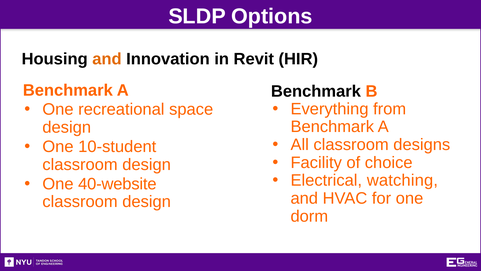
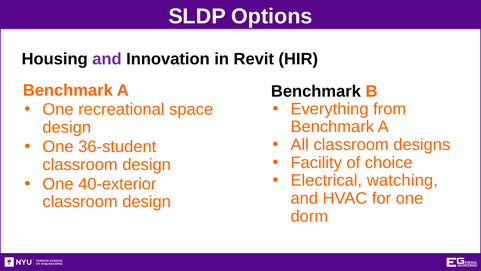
and at (107, 59) colour: orange -> purple
10-student: 10-student -> 36-student
40-website: 40-website -> 40-exterior
